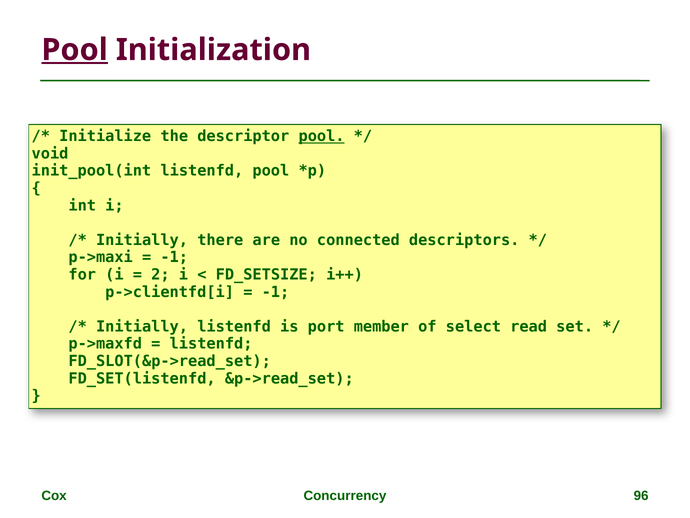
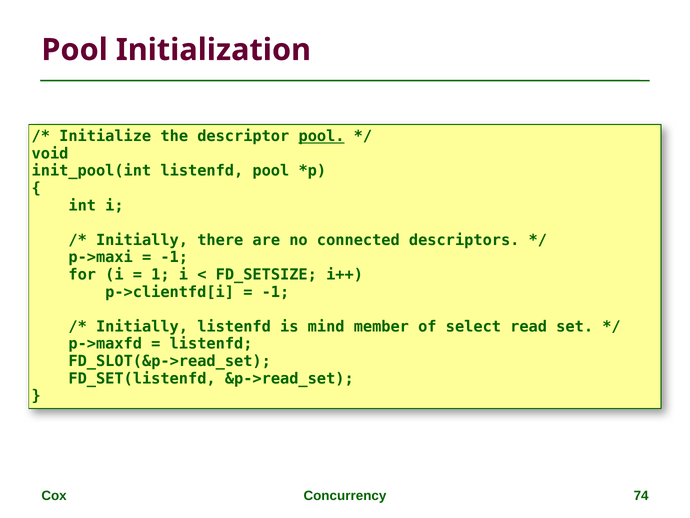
Pool at (75, 50) underline: present -> none
2: 2 -> 1
port: port -> mind
96: 96 -> 74
